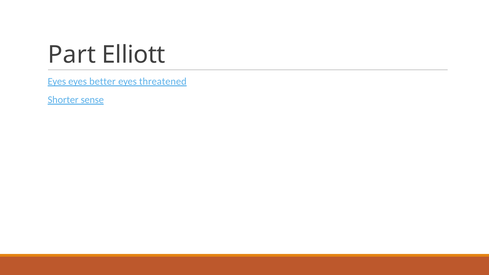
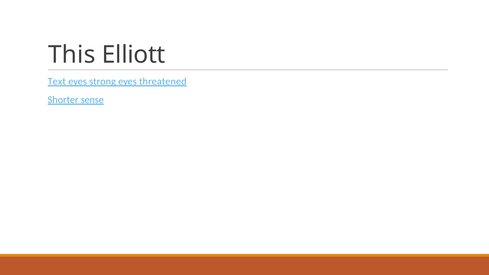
Part: Part -> This
Eyes at (57, 81): Eyes -> Text
better: better -> strong
